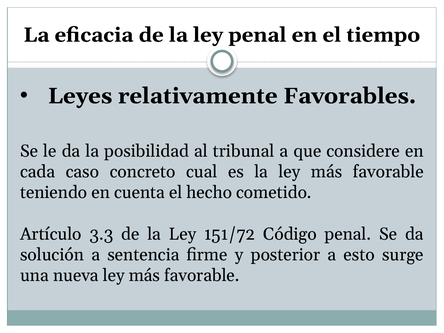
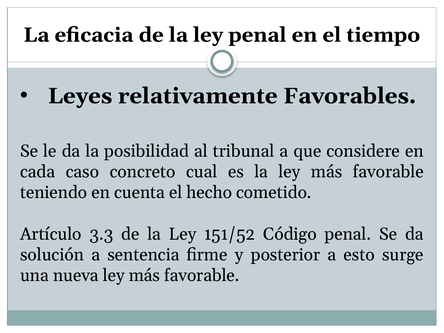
151/72: 151/72 -> 151/52
